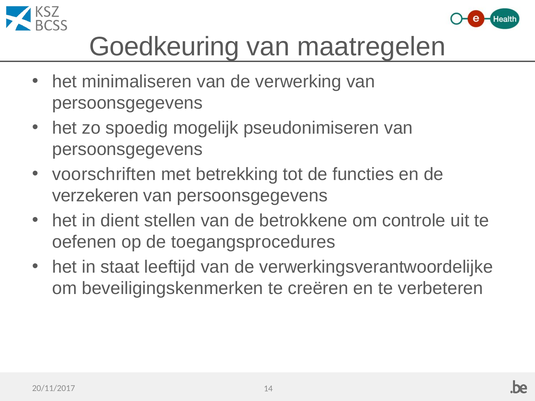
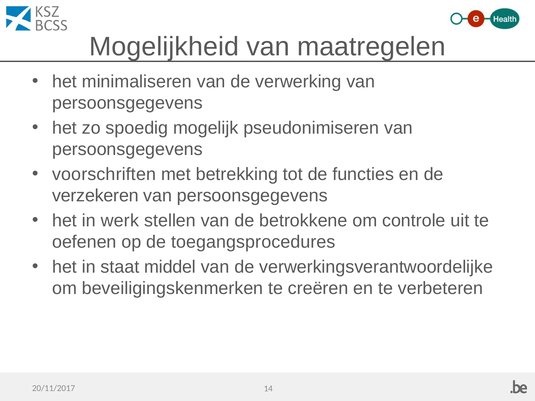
Goedkeuring: Goedkeuring -> Mogelijkheid
dient: dient -> werk
leeftijd: leeftijd -> middel
